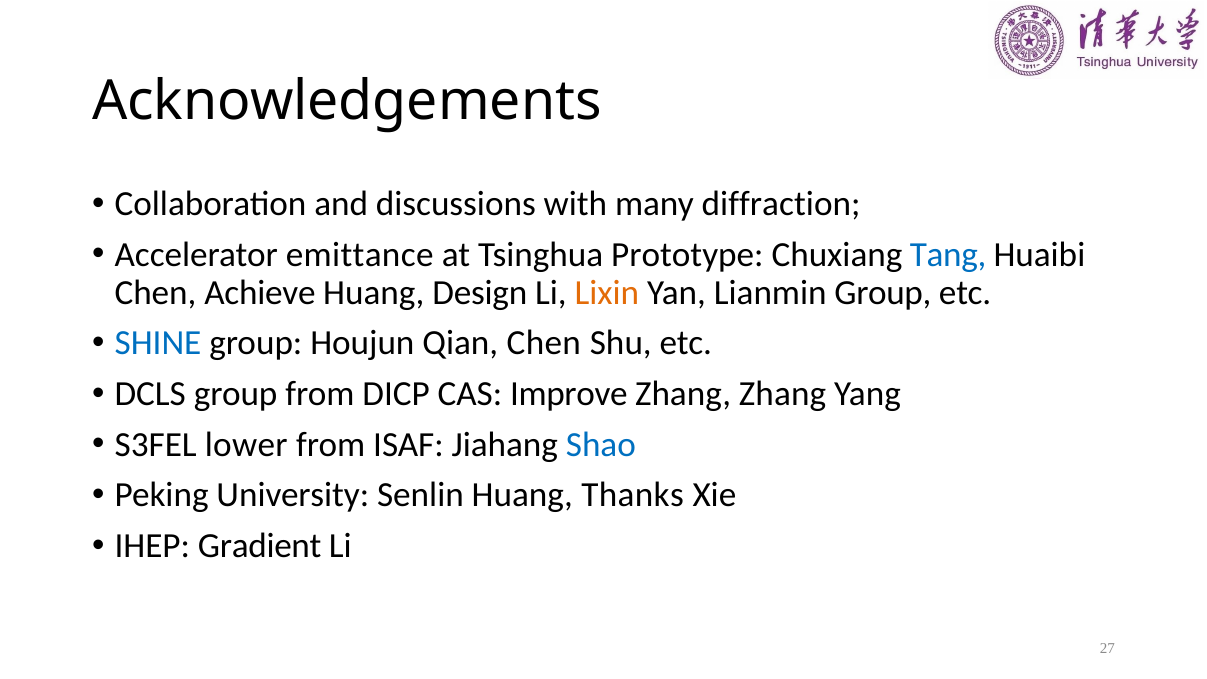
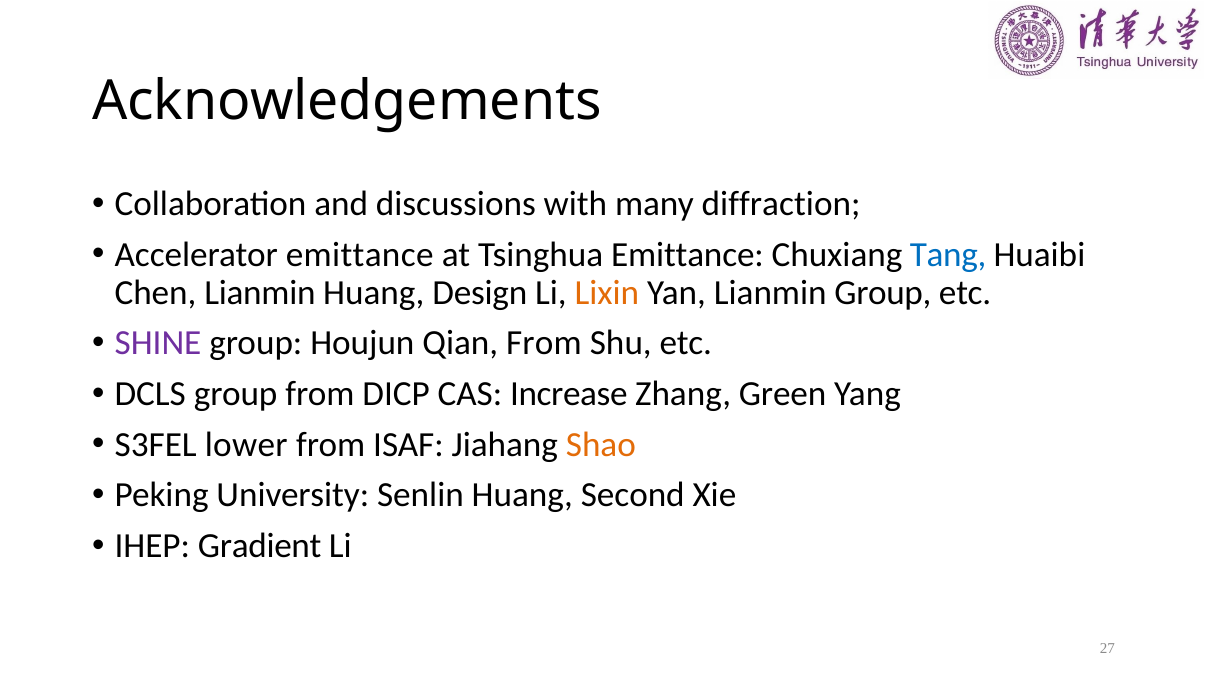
Tsinghua Prototype: Prototype -> Emittance
Chen Achieve: Achieve -> Lianmin
SHINE colour: blue -> purple
Qian Chen: Chen -> From
Improve: Improve -> Increase
Zhang Zhang: Zhang -> Green
Shao colour: blue -> orange
Thanks: Thanks -> Second
